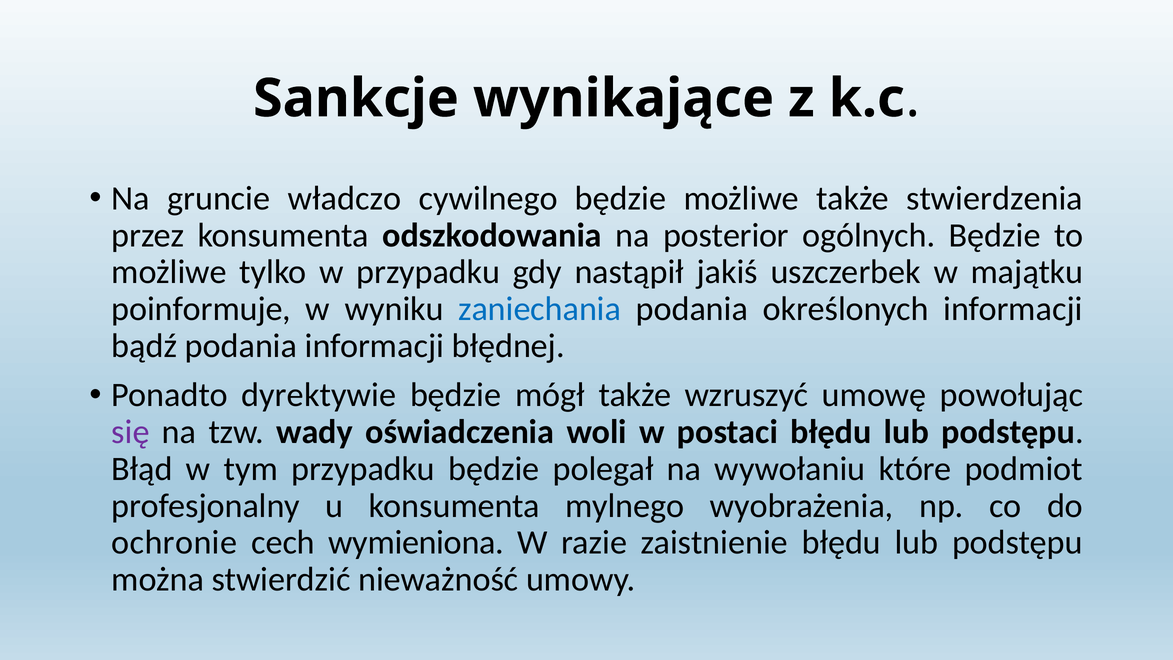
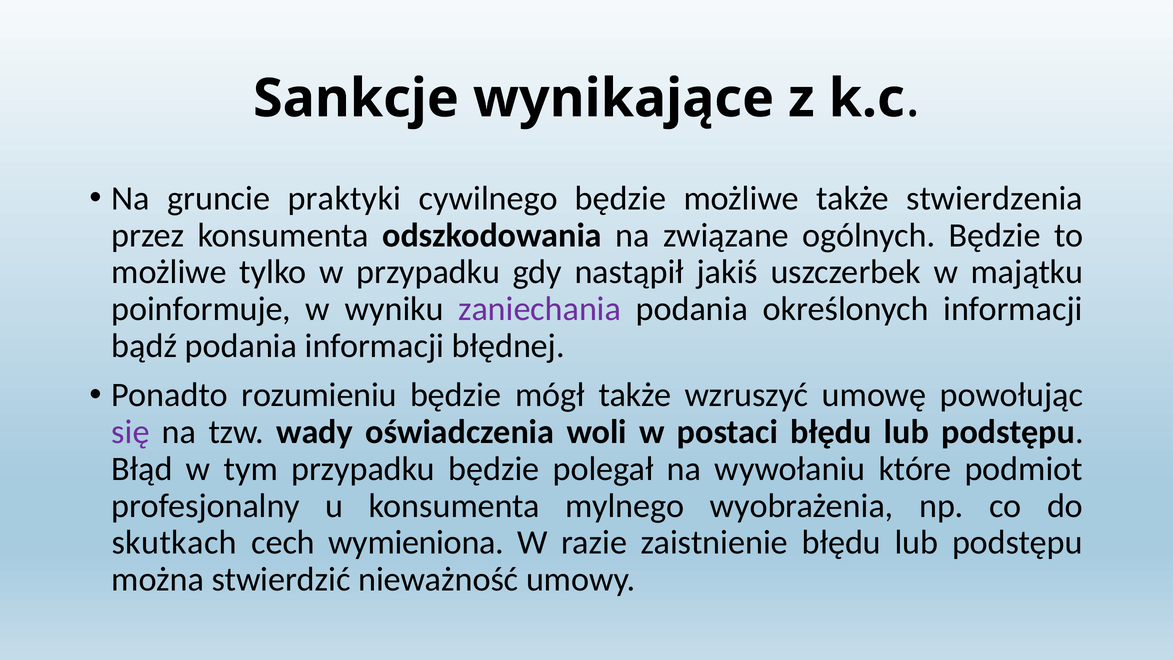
władczo: władczo -> praktyki
posterior: posterior -> związane
zaniechania colour: blue -> purple
dyrektywie: dyrektywie -> rozumieniu
ochronie: ochronie -> skutkach
